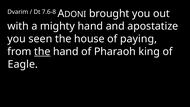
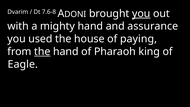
you at (141, 14) underline: none -> present
apostatize: apostatize -> assurance
seen: seen -> used
